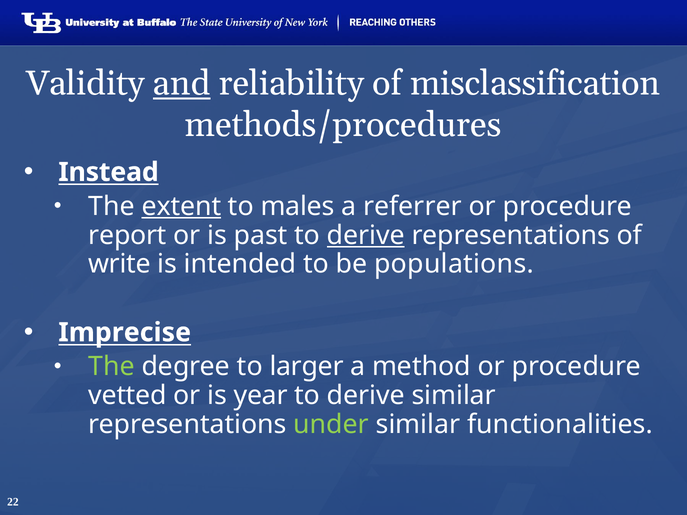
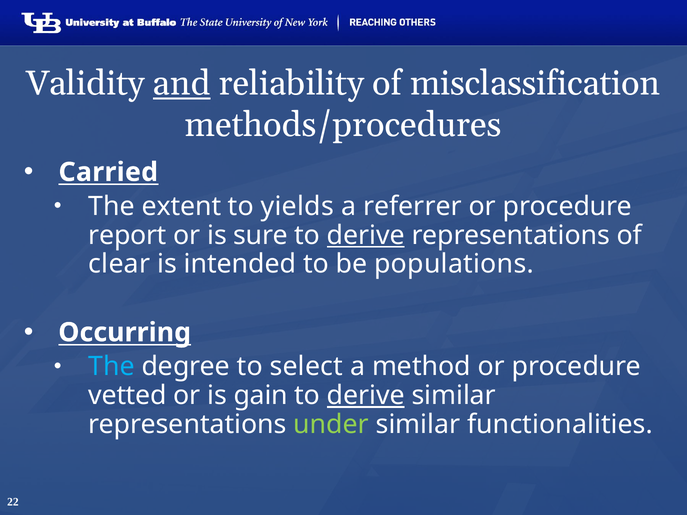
Instead: Instead -> Carried
extent underline: present -> none
males: males -> yields
past: past -> sure
write: write -> clear
Imprecise: Imprecise -> Occurring
The at (112, 367) colour: light green -> light blue
larger: larger -> select
year: year -> gain
derive at (366, 396) underline: none -> present
